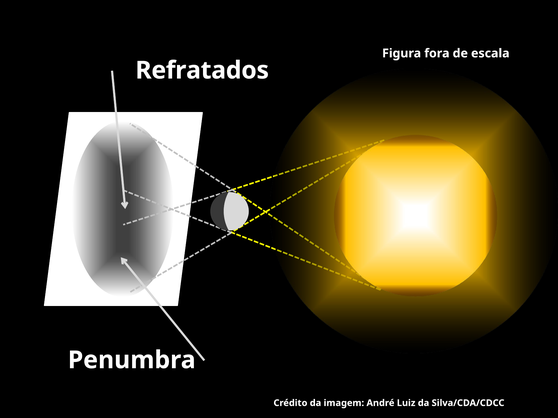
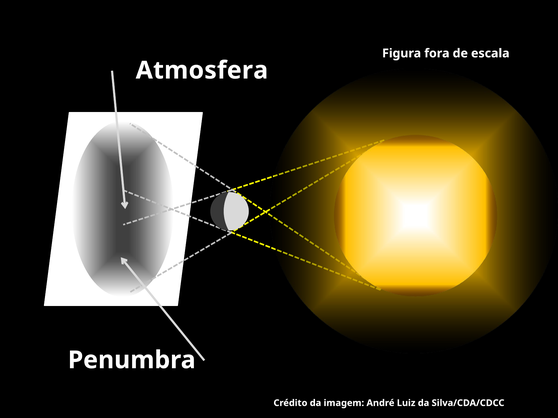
Refratados: Refratados -> Atmosfera
